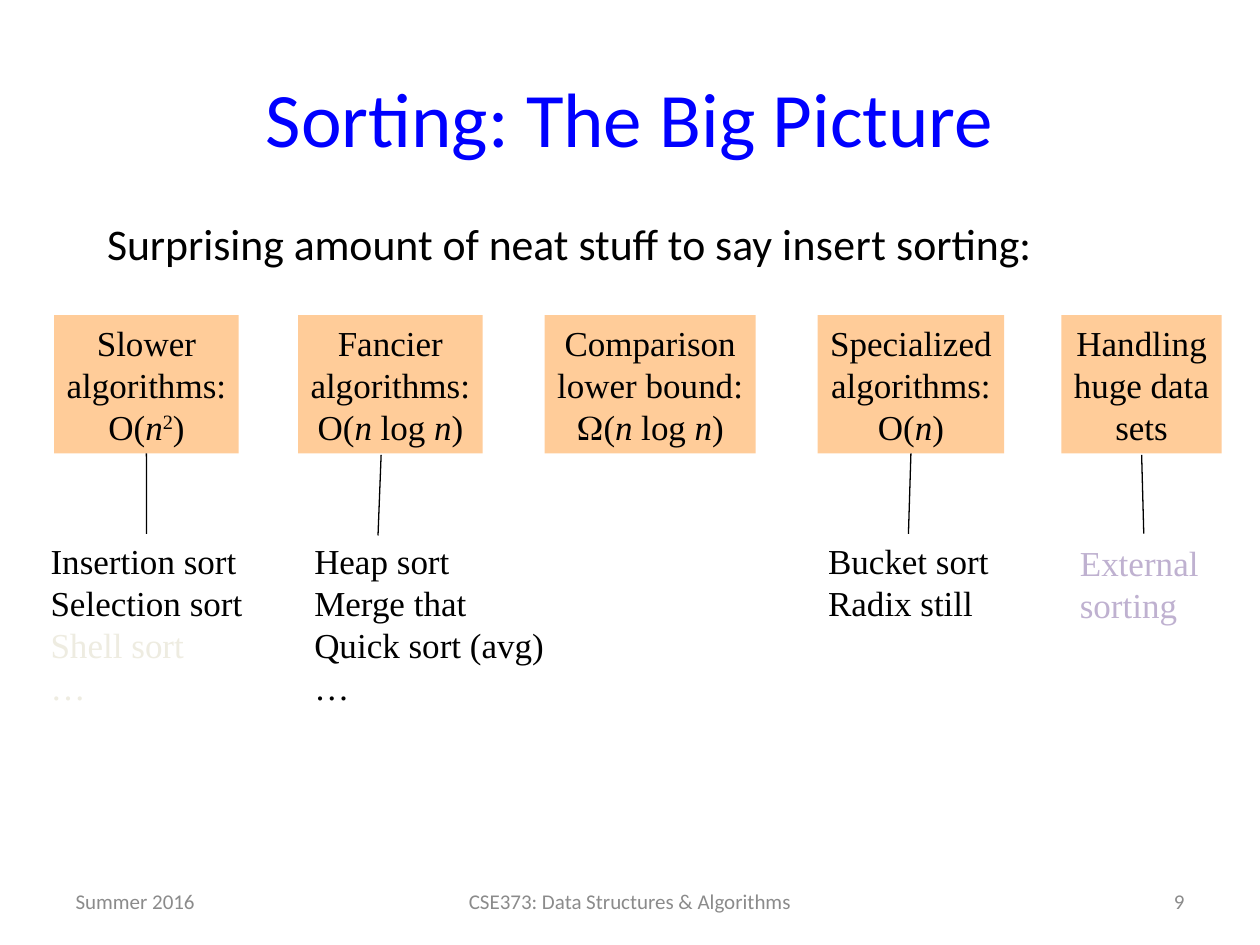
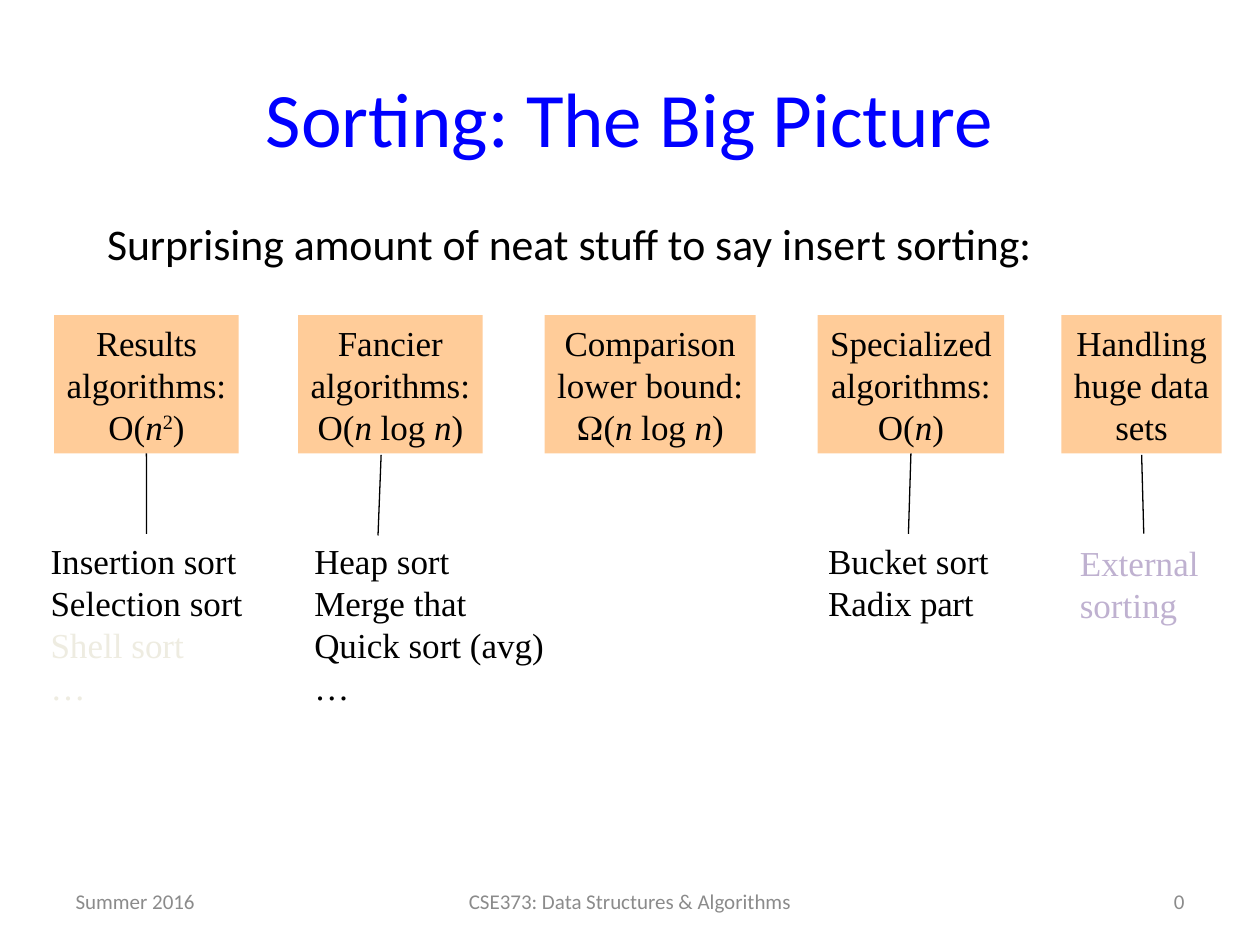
Slower: Slower -> Results
still: still -> part
9: 9 -> 0
